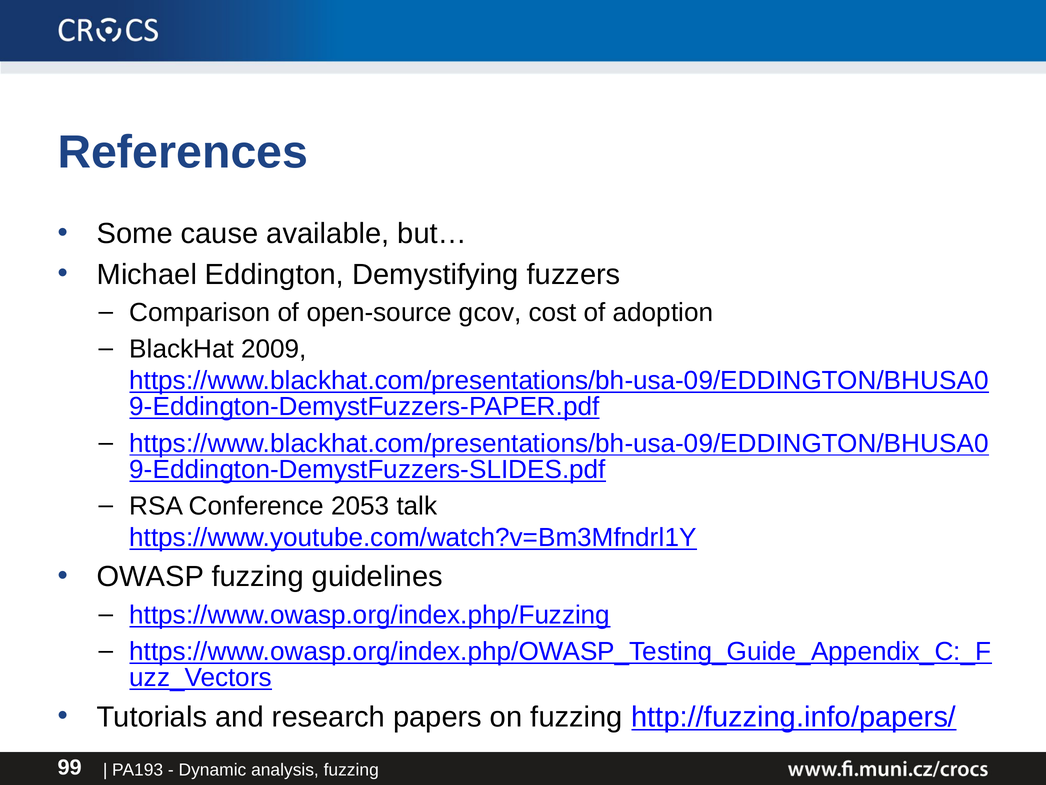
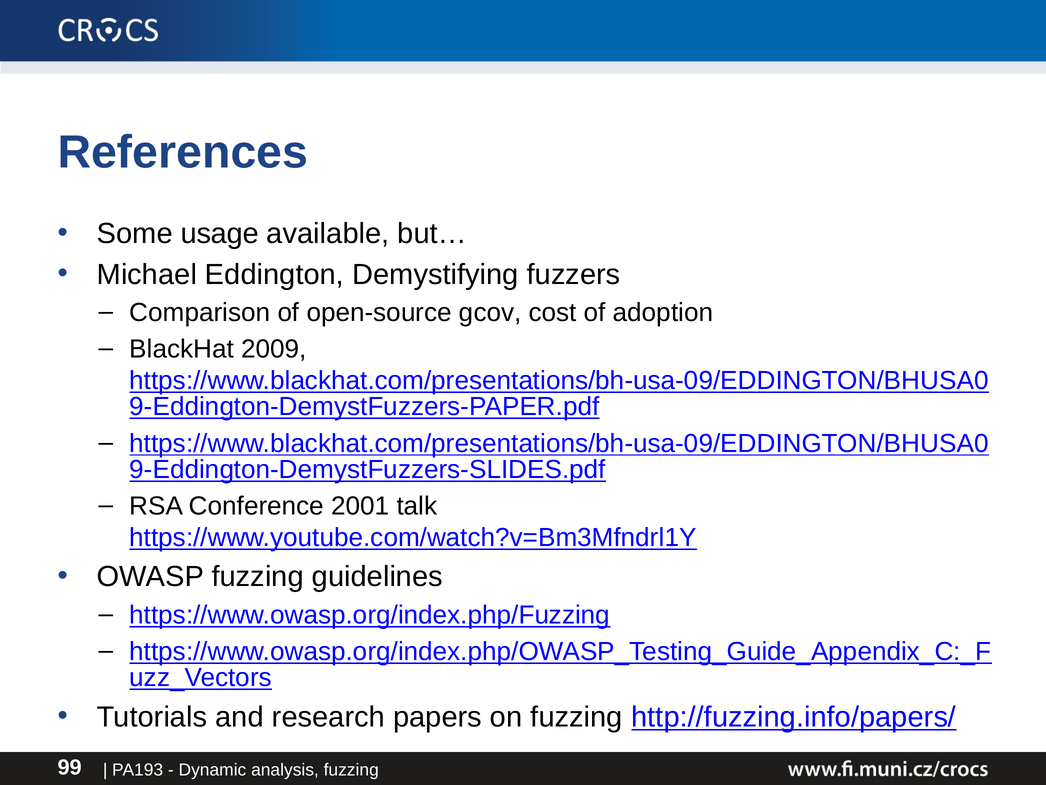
cause: cause -> usage
2053: 2053 -> 2001
